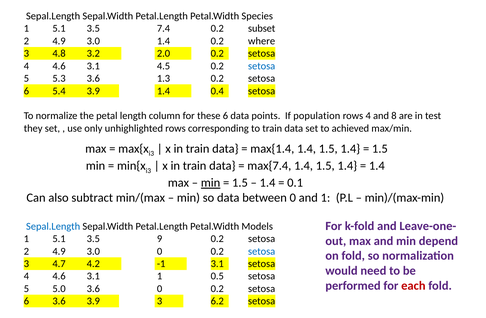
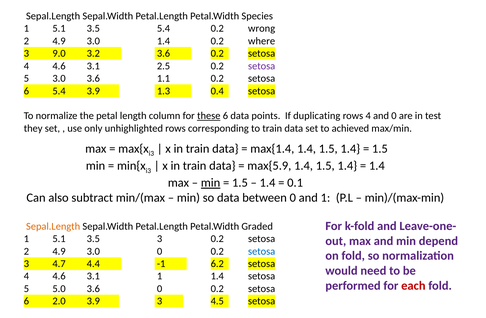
3.5 7.4: 7.4 -> 5.4
subset: subset -> wrong
4.8: 4.8 -> 9.0
3.2 2.0: 2.0 -> 3.6
4.5: 4.5 -> 2.5
setosa at (262, 66) colour: blue -> purple
5 5.3: 5.3 -> 3.0
1.3: 1.3 -> 1.1
3.9 1.4: 1.4 -> 1.3
these underline: none -> present
population: population -> duplicating
and 8: 8 -> 0
max{7.4: max{7.4 -> max{5.9
Sepal.Length at (53, 226) colour: blue -> orange
Models: Models -> Graded
3.5 9: 9 -> 3
4.2: 4.2 -> 4.4
-1 3.1: 3.1 -> 6.2
1 0.5: 0.5 -> 1.4
6 3.6: 3.6 -> 2.0
6.2: 6.2 -> 4.5
